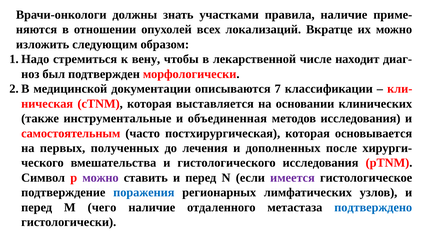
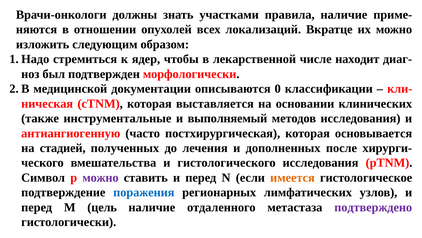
вену: вену -> ядер
7: 7 -> 0
объединенная: объединенная -> выполняемый
самостоятельным: самостоятельным -> антиангиогенную
первых: первых -> стадией
имеется colour: purple -> orange
чего: чего -> цель
подтверждено colour: blue -> purple
